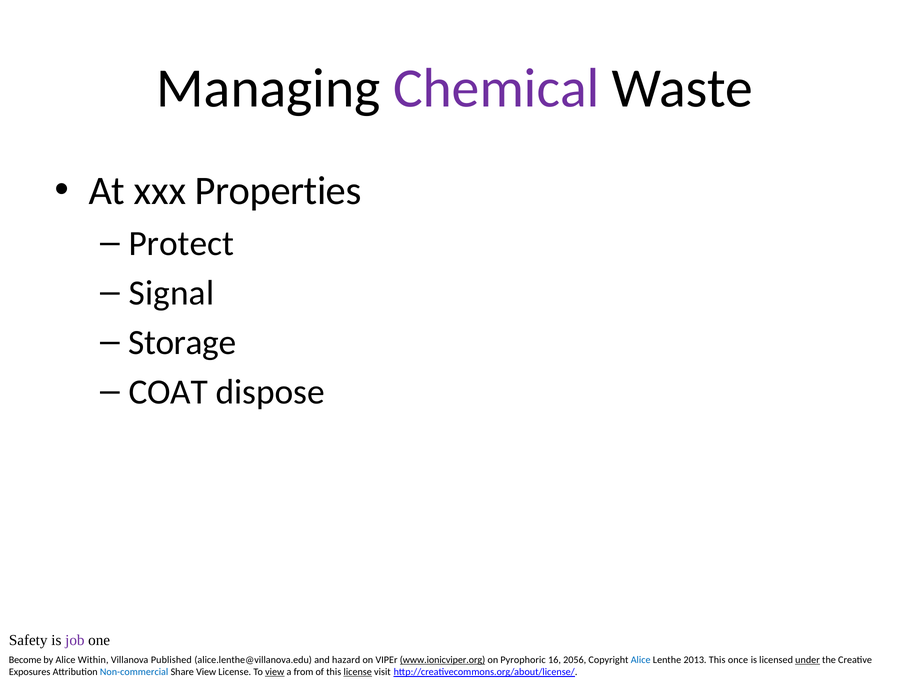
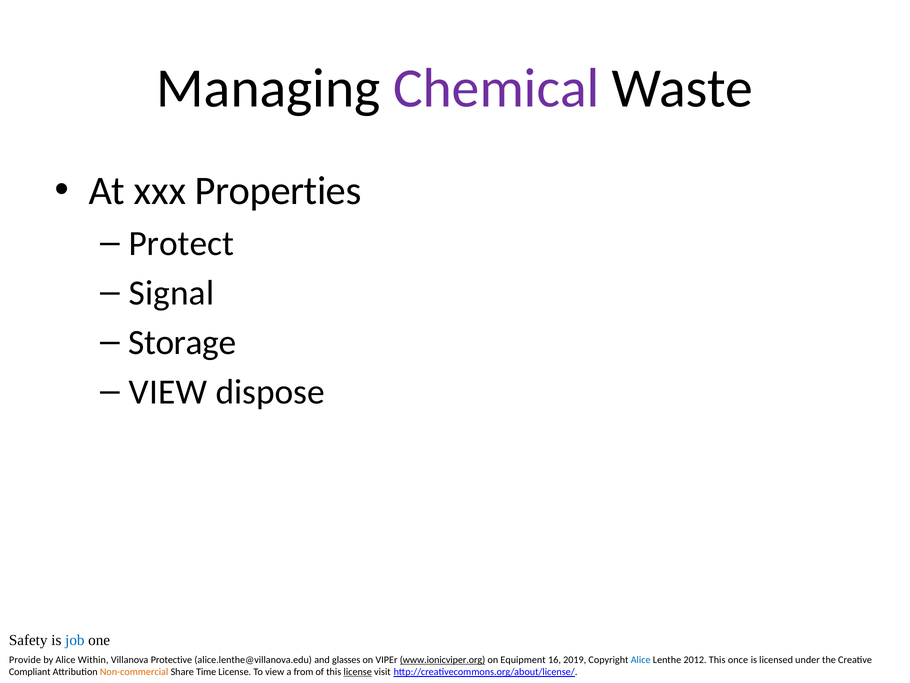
COAT at (168, 392): COAT -> VIEW
job colour: purple -> blue
Become: Become -> Provide
Published: Published -> Protective
hazard: hazard -> glasses
Pyrophoric: Pyrophoric -> Equipment
2056: 2056 -> 2019
2013: 2013 -> 2012
under underline: present -> none
Exposures: Exposures -> Compliant
Non-commercial colour: blue -> orange
Share View: View -> Time
view at (275, 672) underline: present -> none
